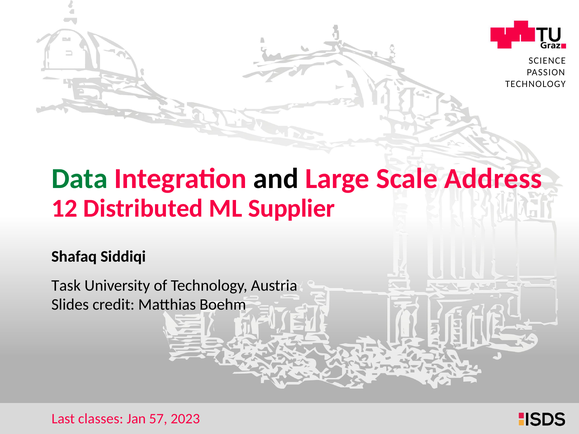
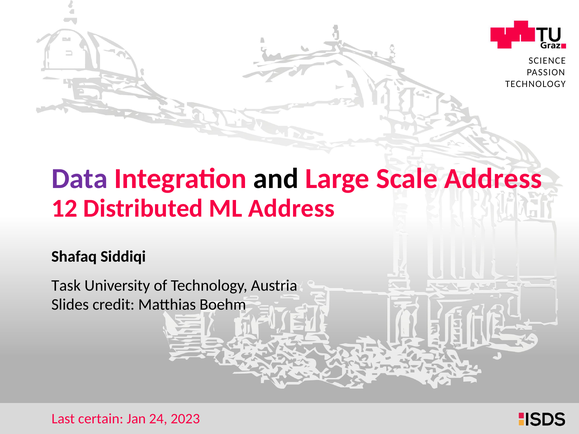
Data colour: green -> purple
ML Supplier: Supplier -> Address
classes: classes -> certain
57: 57 -> 24
